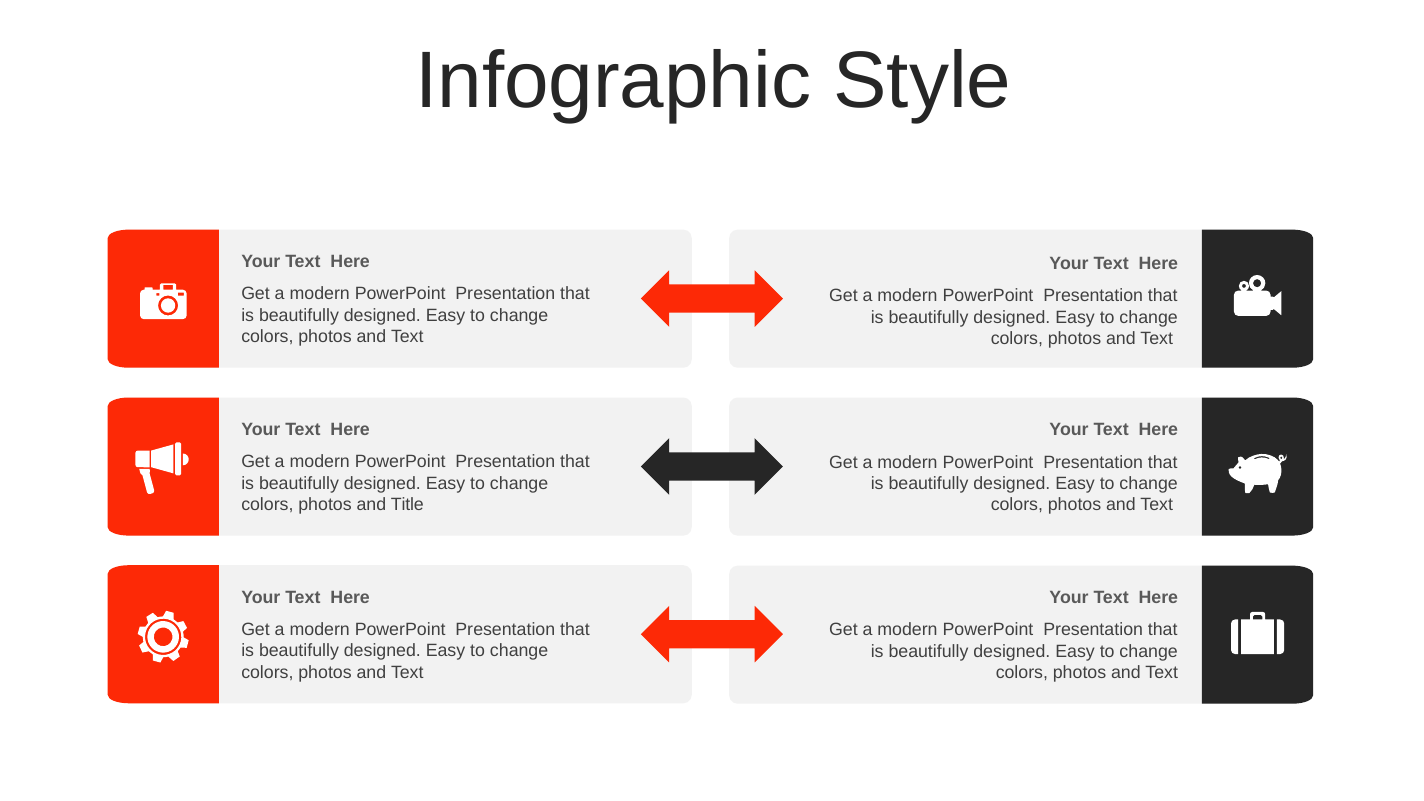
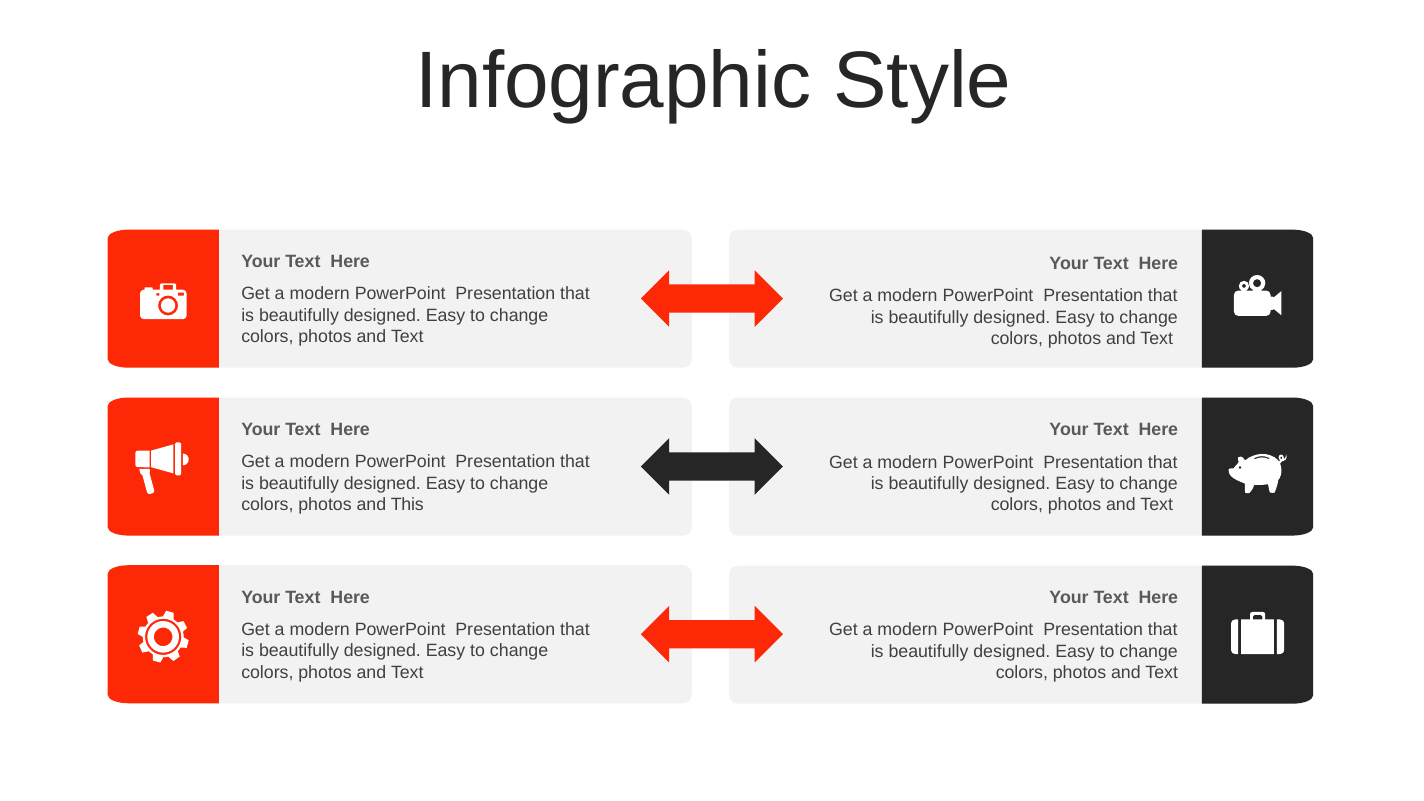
Title: Title -> This
